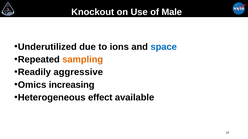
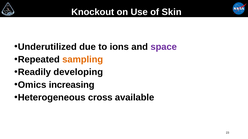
Male: Male -> Skin
space colour: blue -> purple
aggressive: aggressive -> developing
effect: effect -> cross
